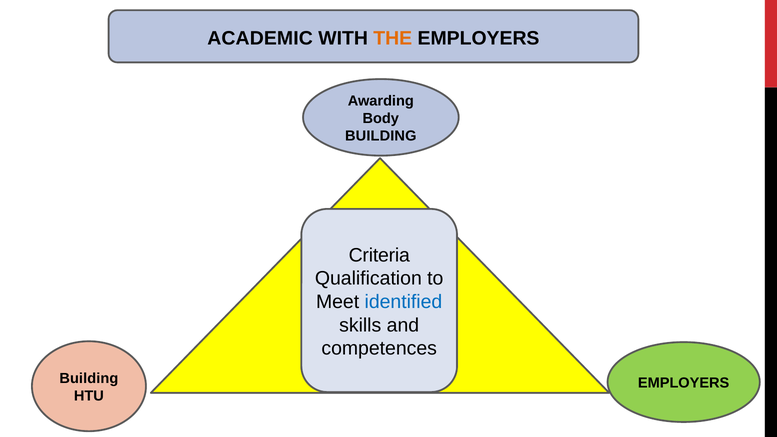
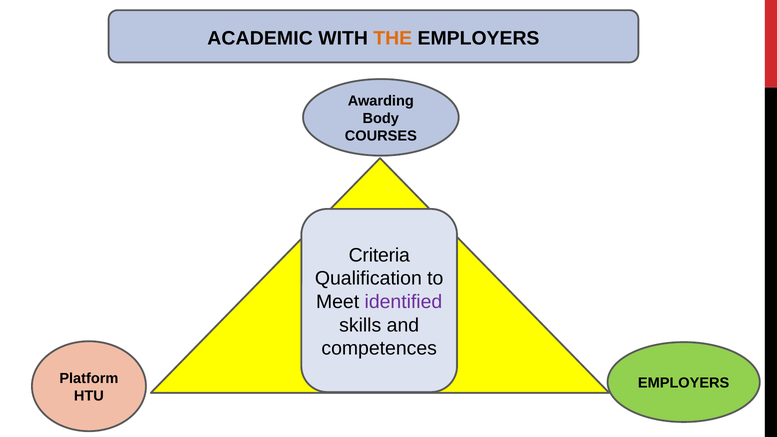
BUILDING at (381, 136): BUILDING -> COURSES
identified colour: blue -> purple
Building at (89, 379): Building -> Platform
